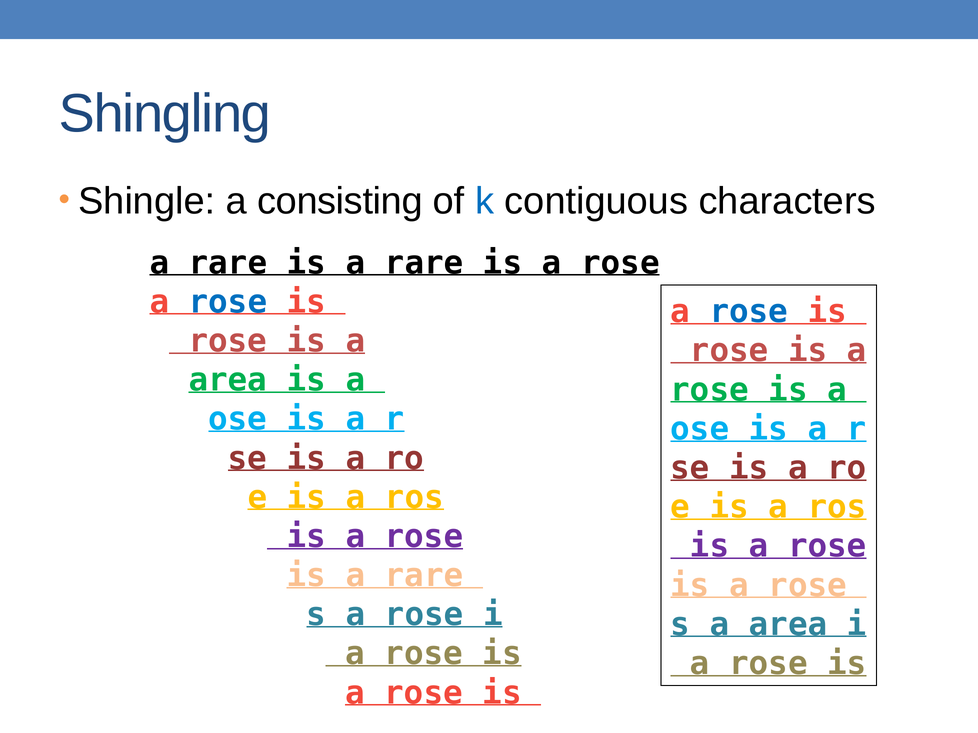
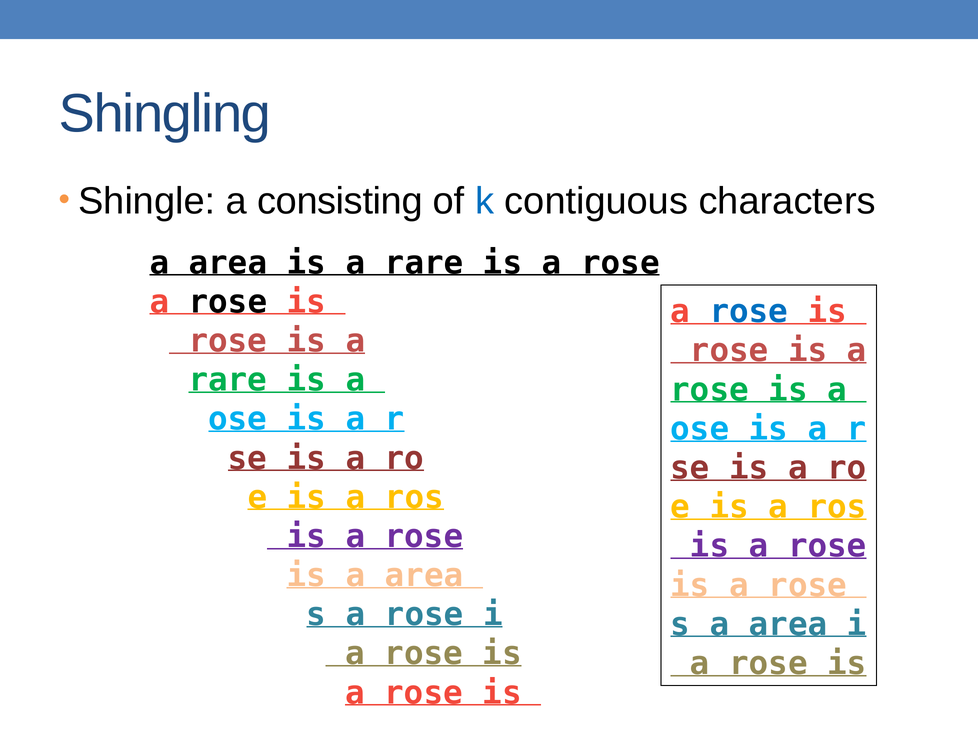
rare at (228, 263): rare -> area
rose at (228, 302) colour: blue -> black
area at (228, 380): area -> rare
rare at (424, 576): rare -> area
